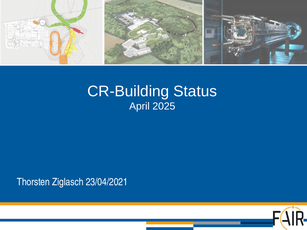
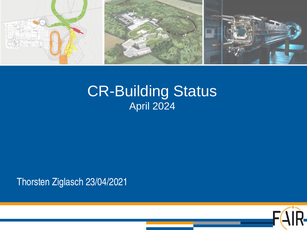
2025: 2025 -> 2024
